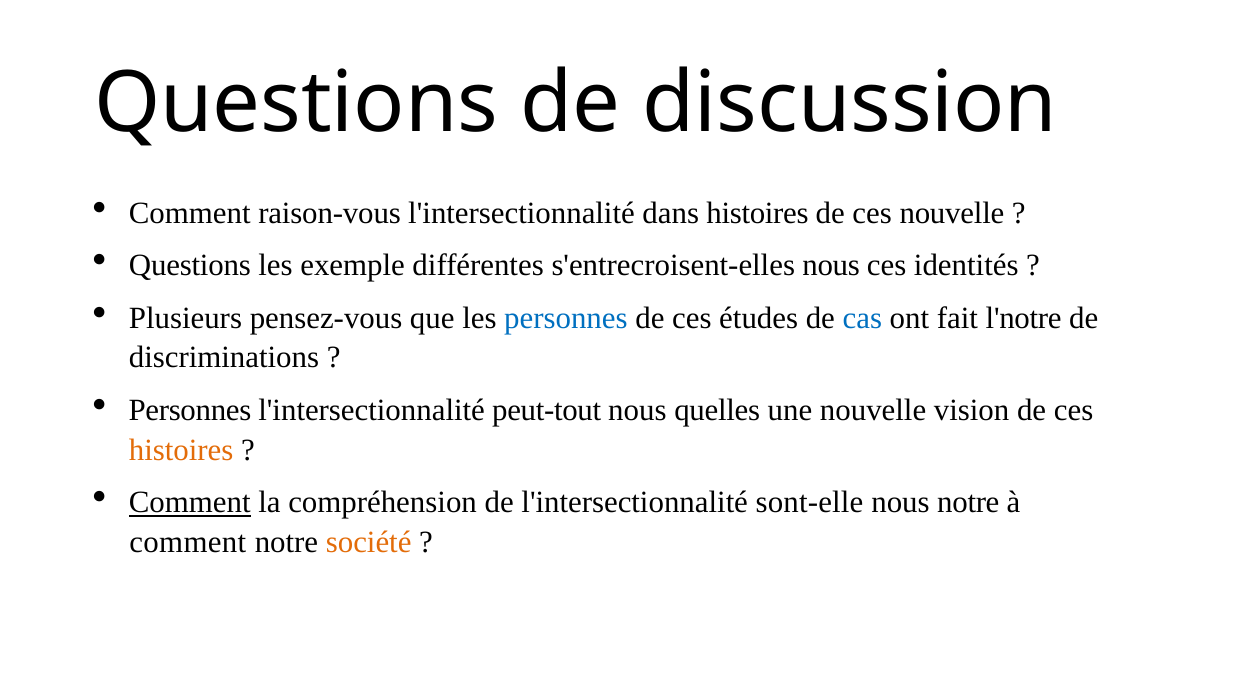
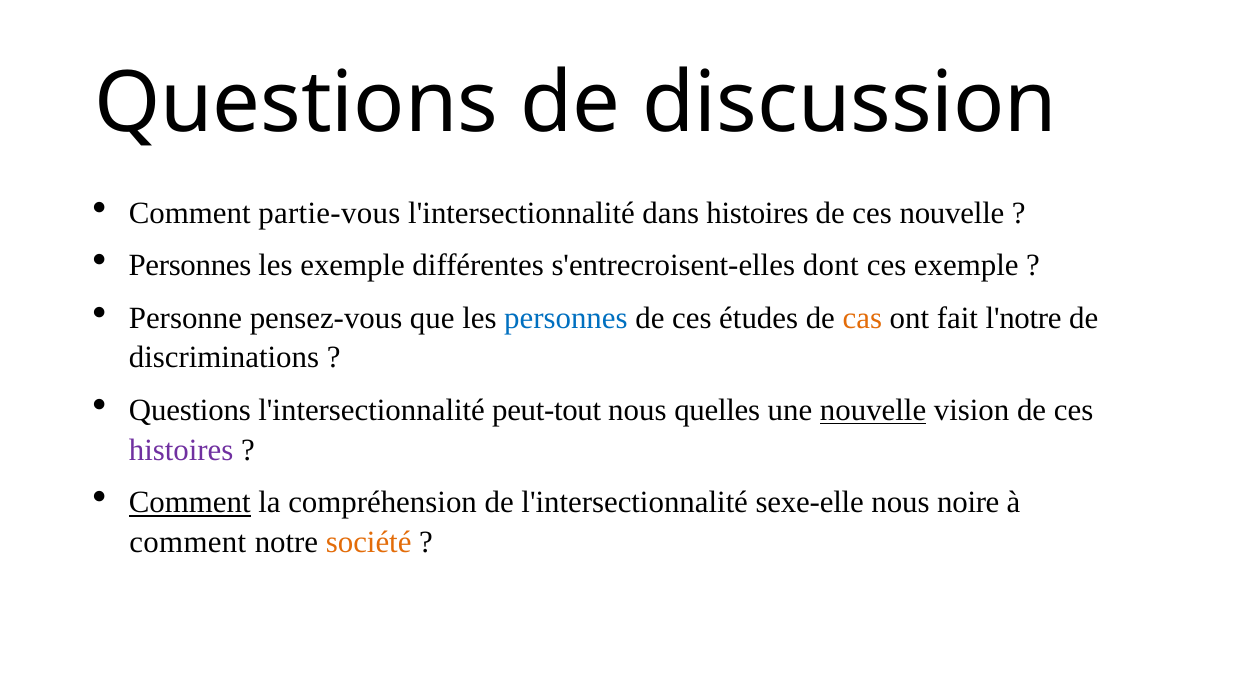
raison-vous: raison-vous -> partie-vous
Questions at (190, 265): Questions -> Personnes
s'entrecroisent-elles nous: nous -> dont
ces identités: identités -> exemple
Plusieurs: Plusieurs -> Personne
cas colour: blue -> orange
Personnes at (190, 410): Personnes -> Questions
nouvelle at (873, 410) underline: none -> present
histoires at (181, 450) colour: orange -> purple
sont-elle: sont-elle -> sexe-elle
nous notre: notre -> noire
